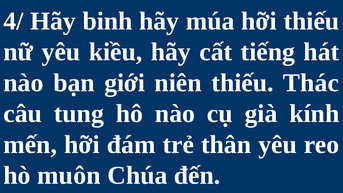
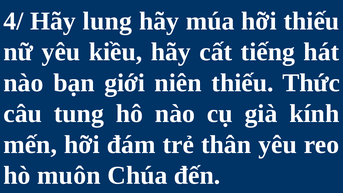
binh: binh -> lung
Thác: Thác -> Thức
